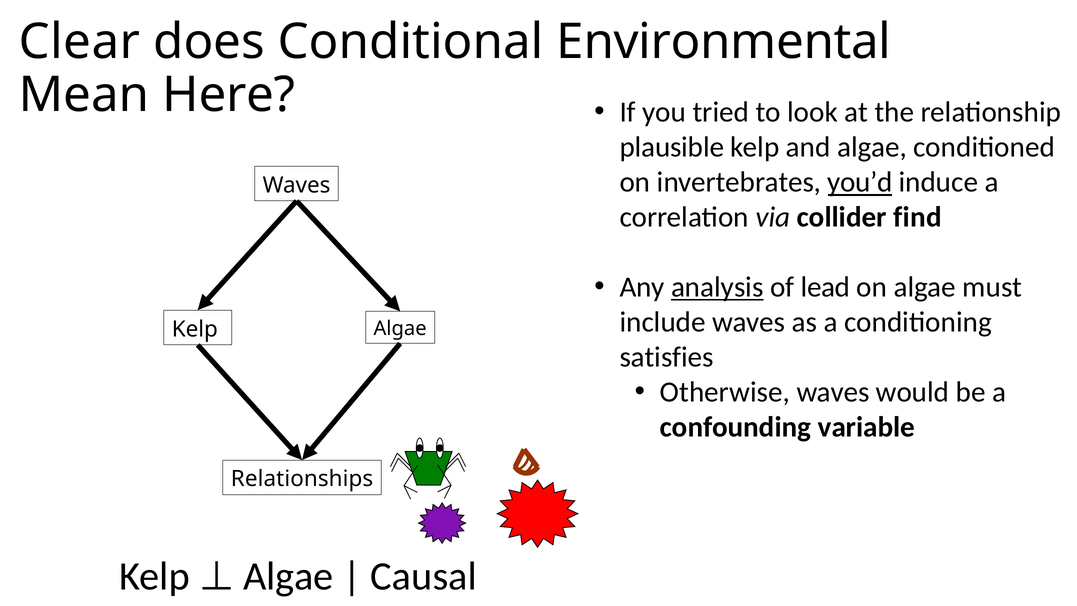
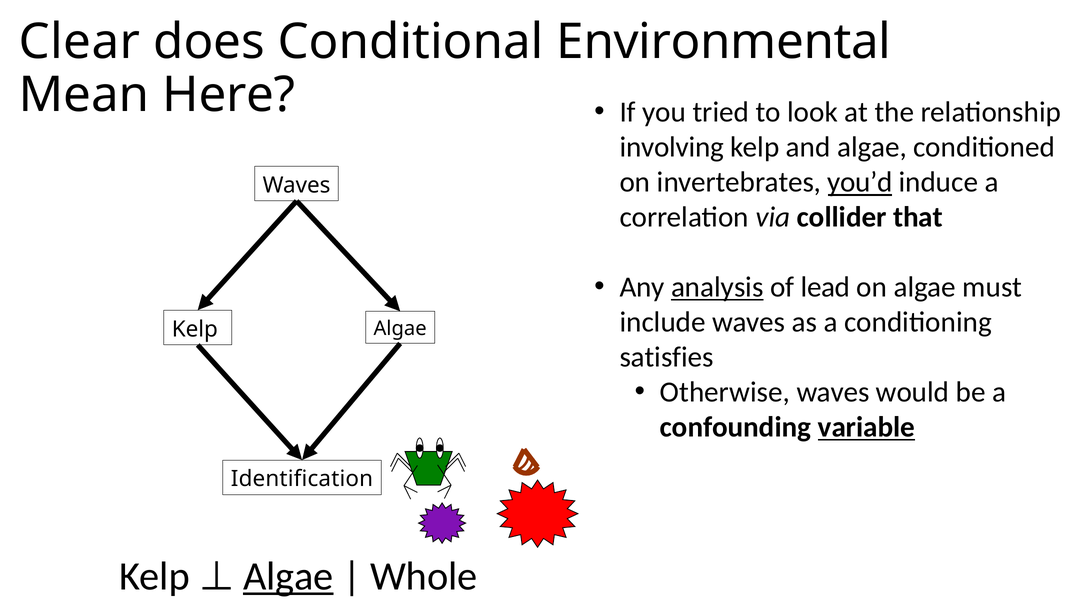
plausible: plausible -> involving
find: find -> that
variable underline: none -> present
Relationships: Relationships -> Identification
Algae at (288, 576) underline: none -> present
Causal: Causal -> Whole
